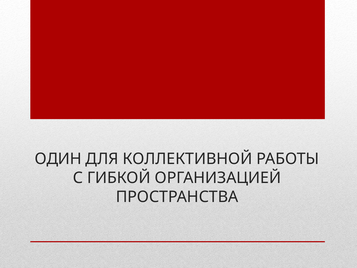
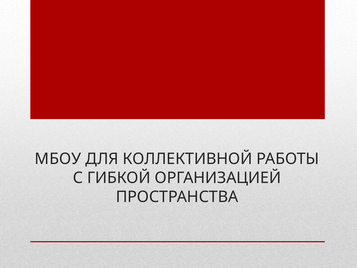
ОДИН: ОДИН -> МБОУ
